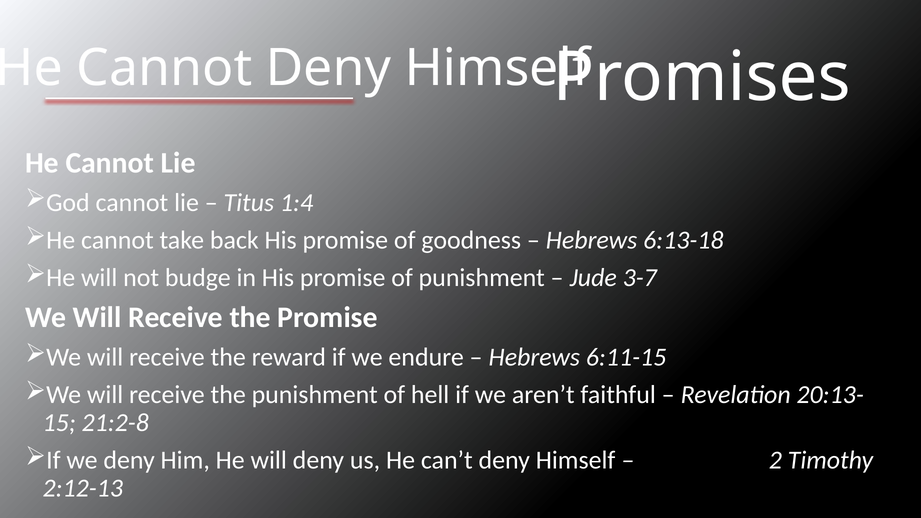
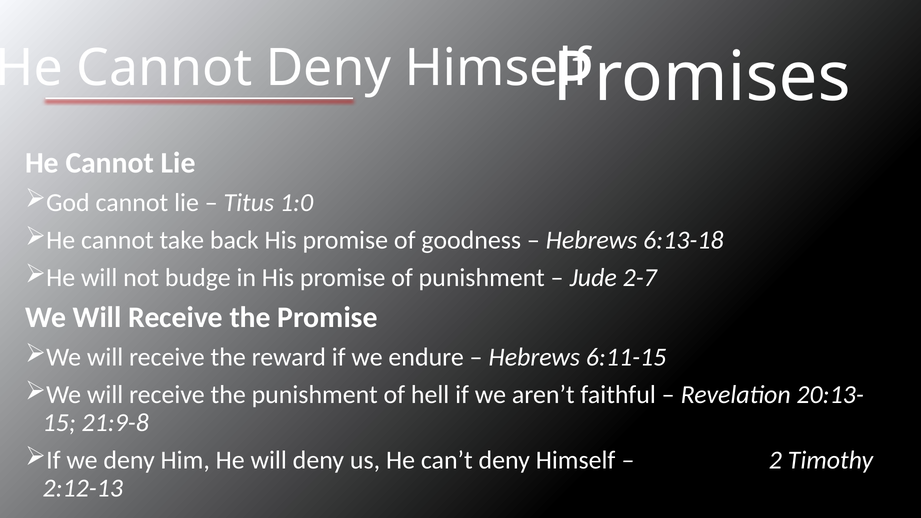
1:4: 1:4 -> 1:0
3-7: 3-7 -> 2-7
21:2-8: 21:2-8 -> 21:9-8
